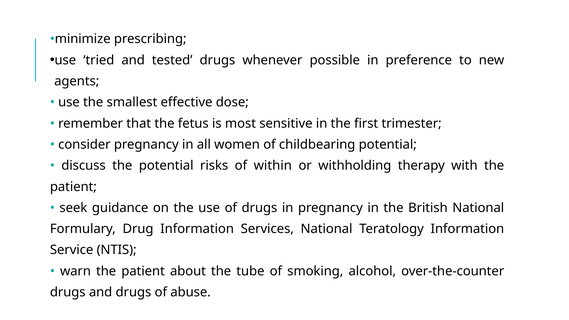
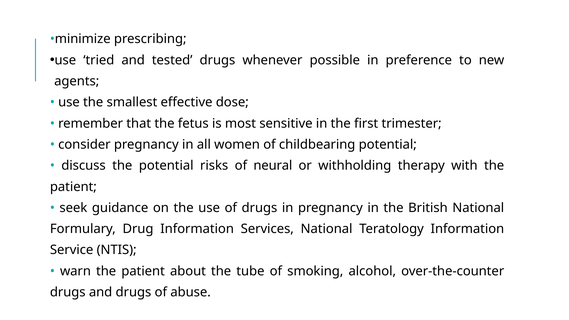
within: within -> neural
